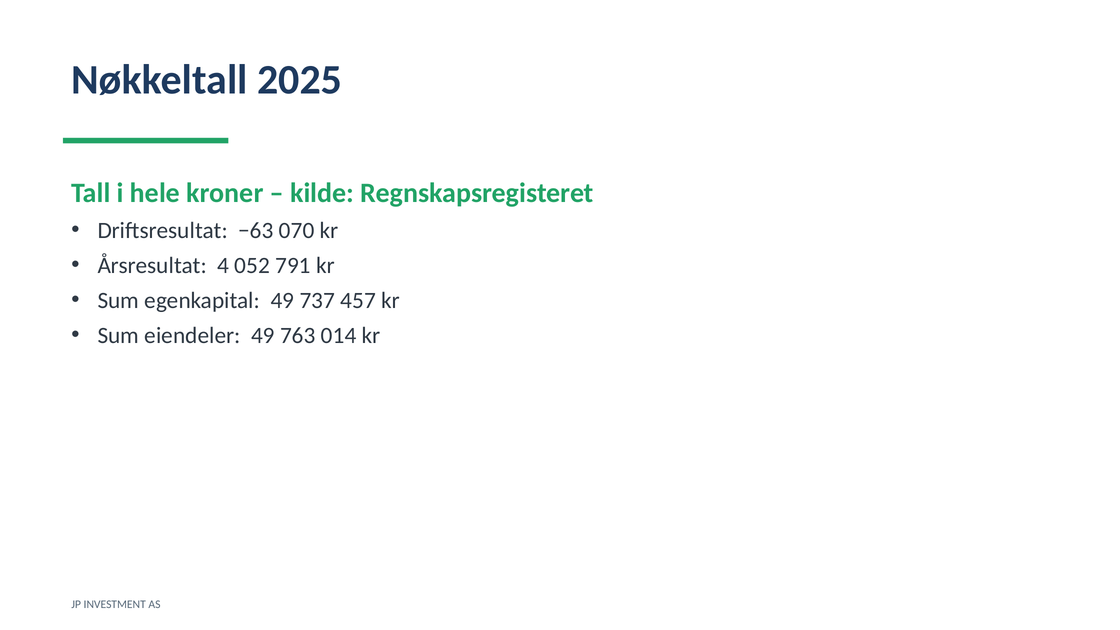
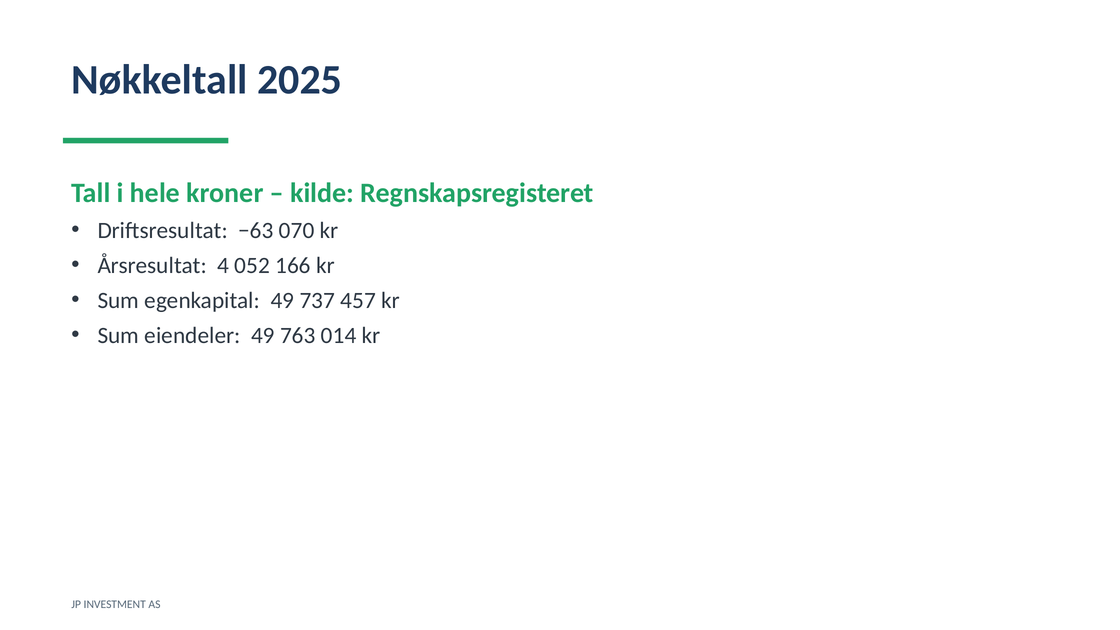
791: 791 -> 166
